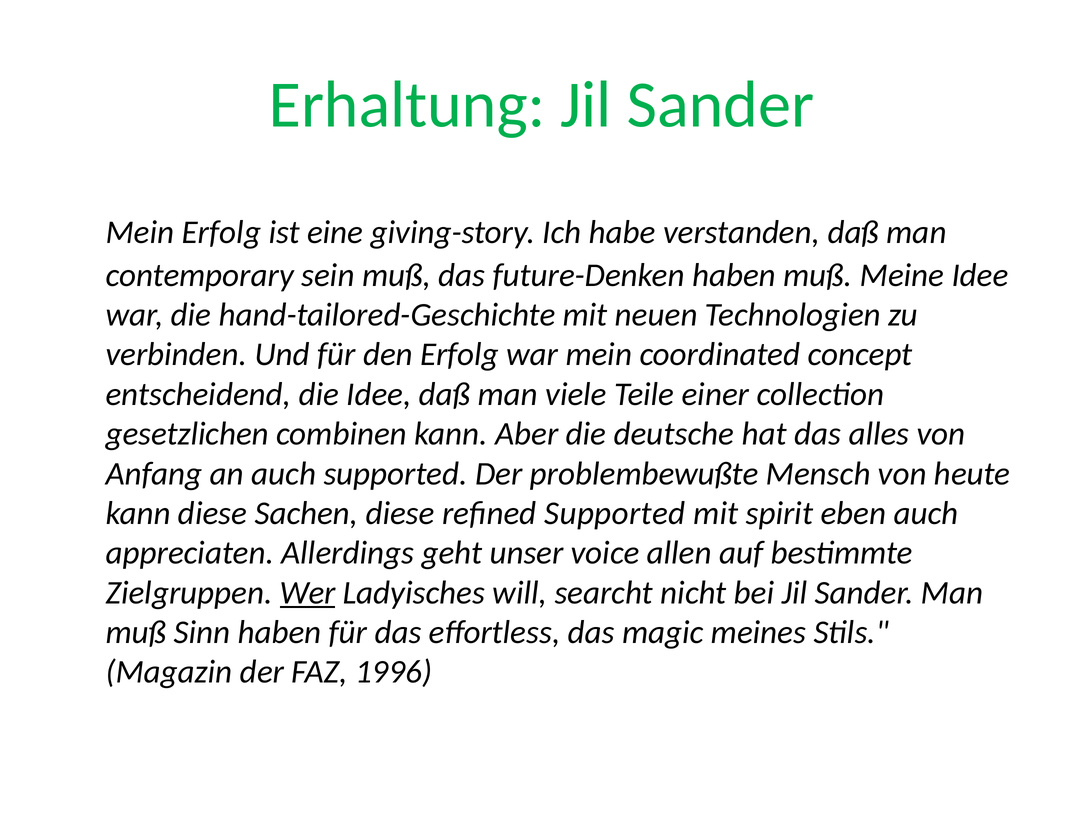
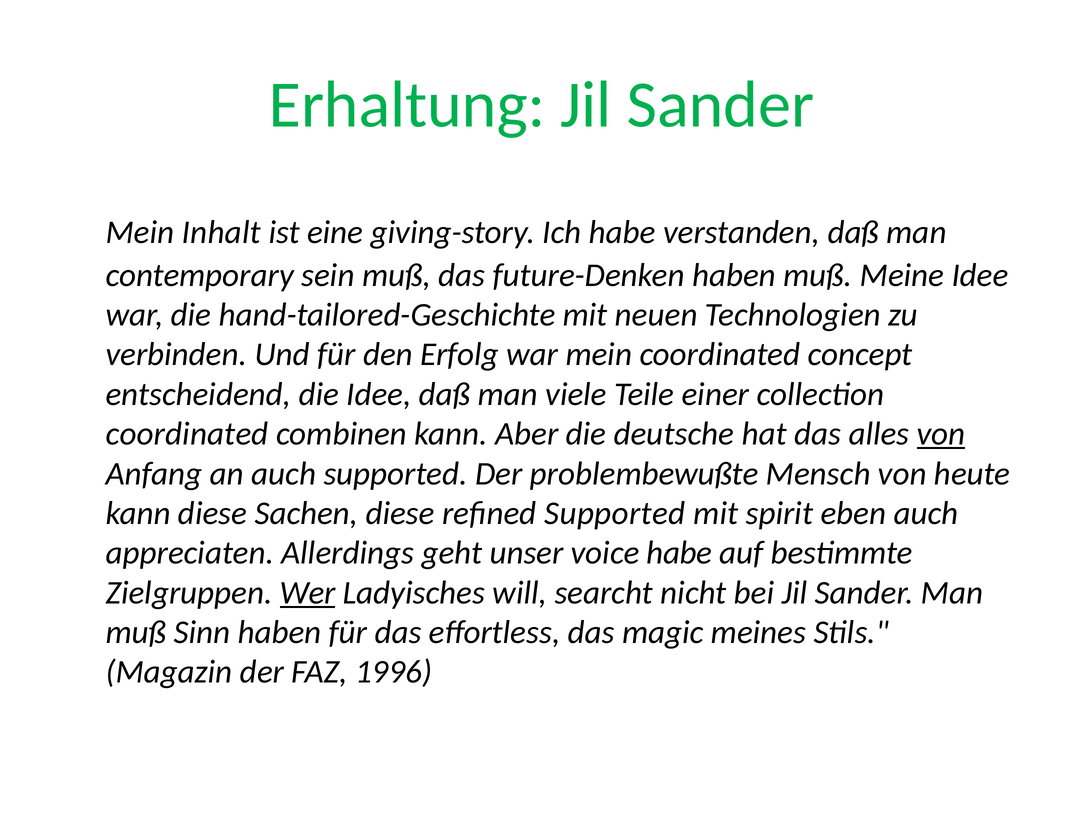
Mein Erfolg: Erfolg -> Inhalt
gesetzlichen at (187, 434): gesetzlichen -> coordinated
von at (941, 434) underline: none -> present
voice allen: allen -> habe
